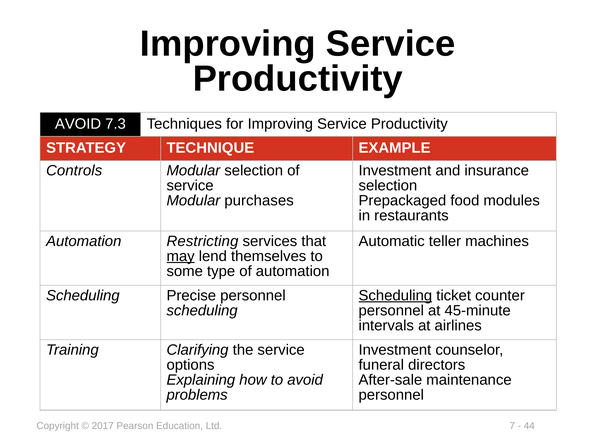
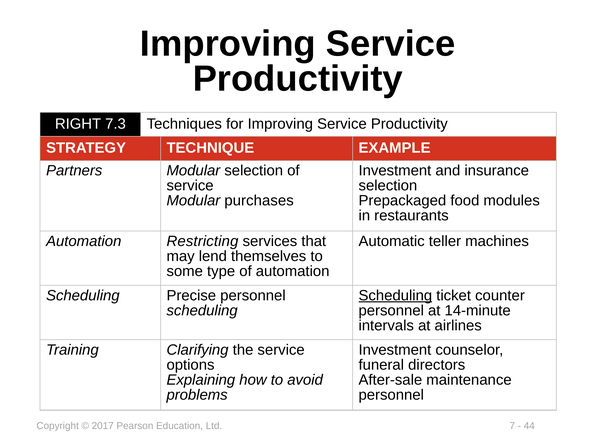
AVOID at (78, 124): AVOID -> RIGHT
Controls: Controls -> Partners
may underline: present -> none
45-minute: 45-minute -> 14-minute
